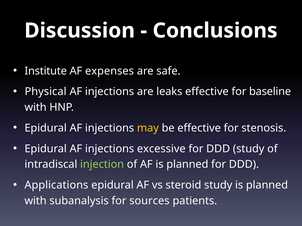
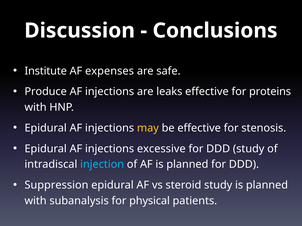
Physical: Physical -> Produce
baseline: baseline -> proteins
injection colour: light green -> light blue
Applications: Applications -> Suppression
sources: sources -> physical
